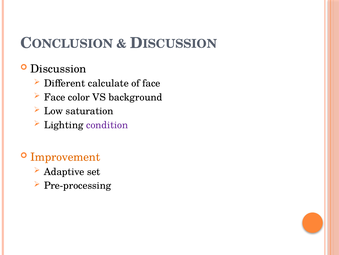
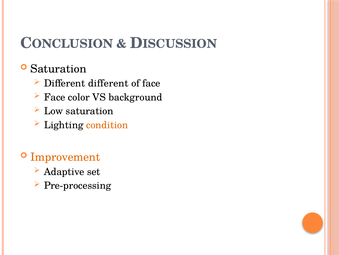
Discussion at (58, 69): Discussion -> Saturation
Different calculate: calculate -> different
condition colour: purple -> orange
